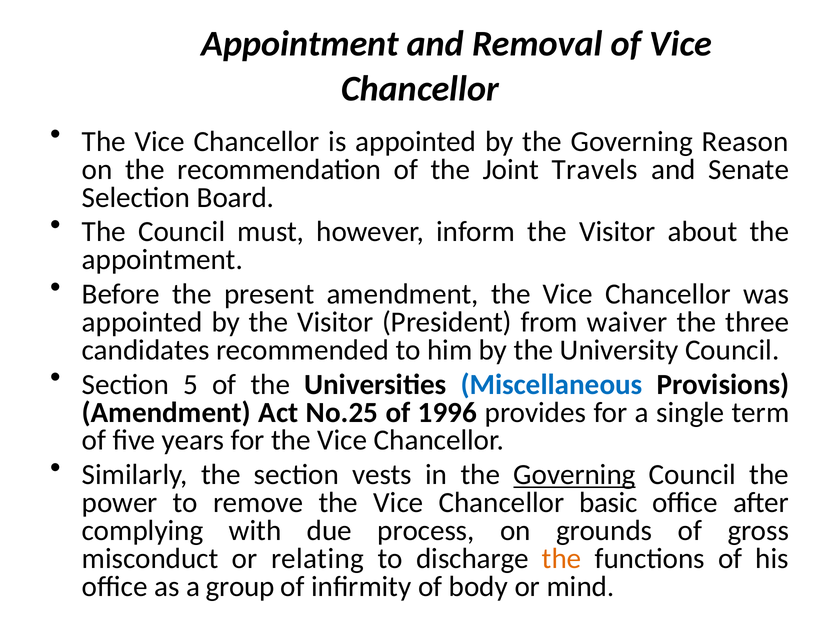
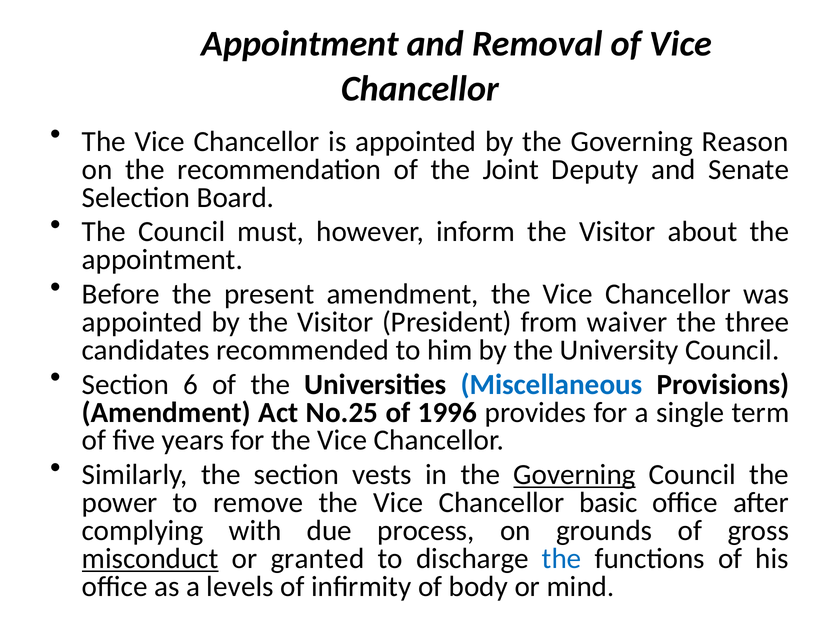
Travels: Travels -> Deputy
5: 5 -> 6
misconduct underline: none -> present
relating: relating -> granted
the at (562, 559) colour: orange -> blue
group: group -> levels
